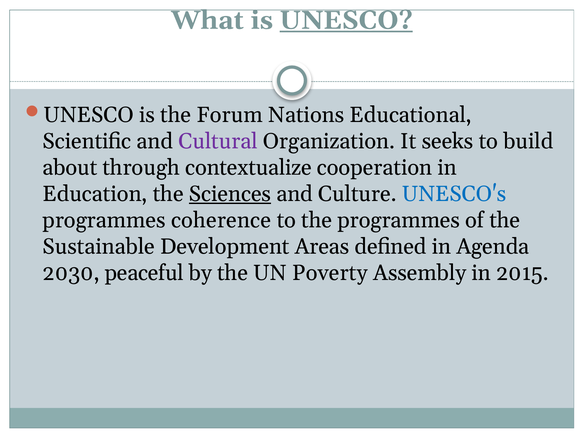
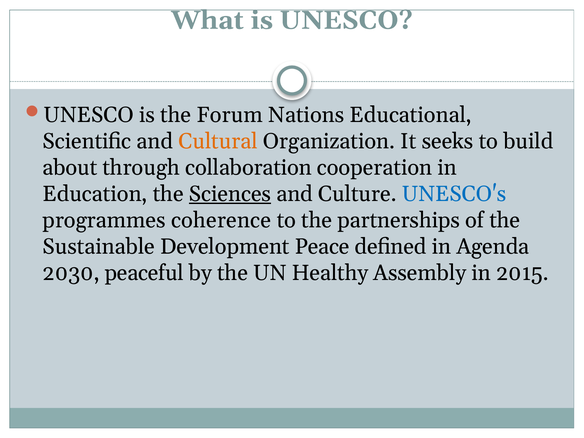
UNESCO at (346, 20) underline: present -> none
Cultural colour: purple -> orange
contextualize: contextualize -> collaboration
the programmes: programmes -> partnerships
Areas: Areas -> Peace
Poverty: Poverty -> Healthy
